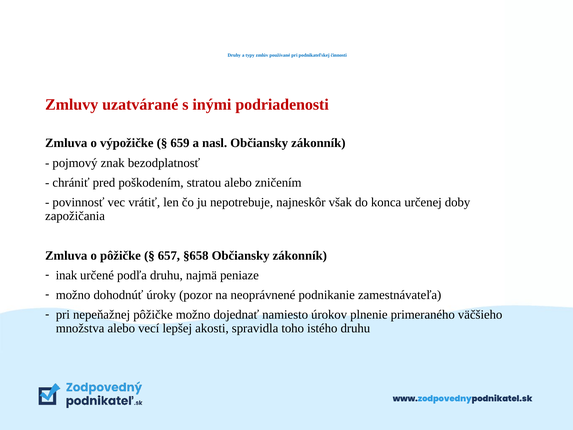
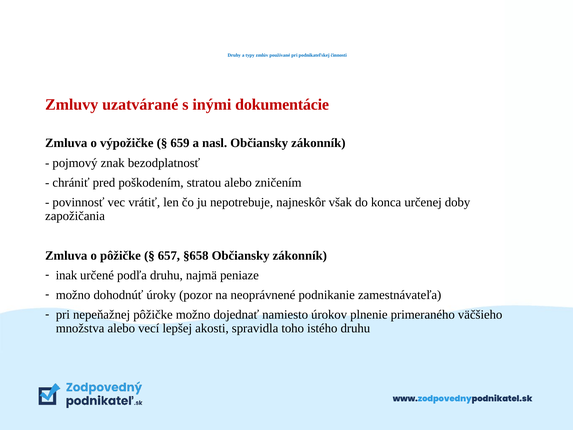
podriadenosti: podriadenosti -> dokumentácie
